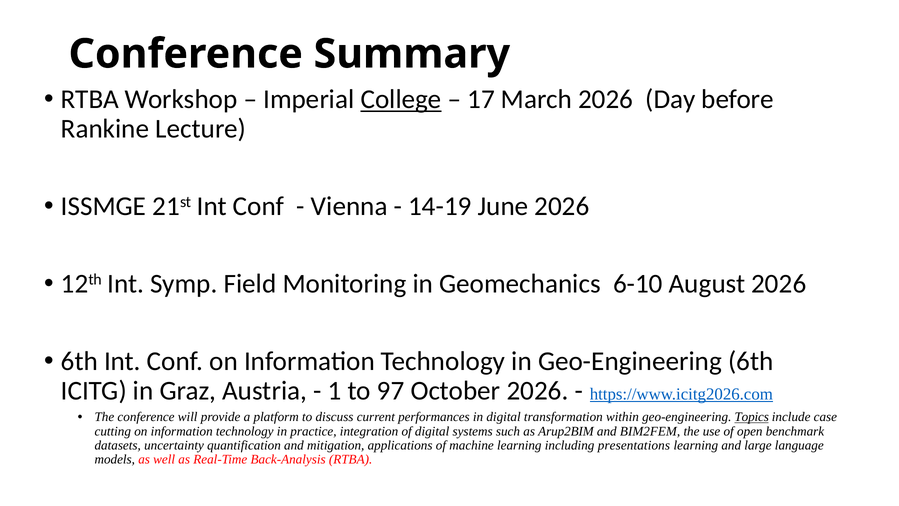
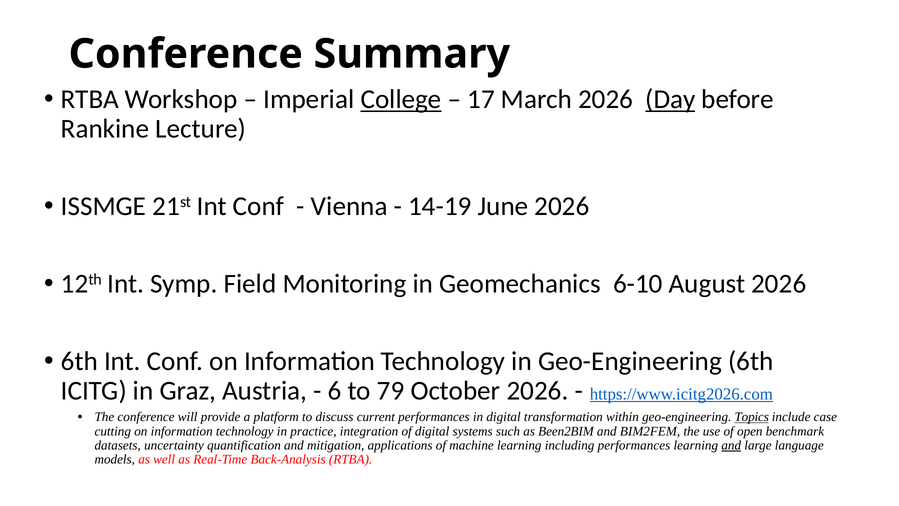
Day underline: none -> present
1: 1 -> 6
97: 97 -> 79
Arup2BIM: Arup2BIM -> Been2BIM
including presentations: presentations -> performances
and at (731, 445) underline: none -> present
